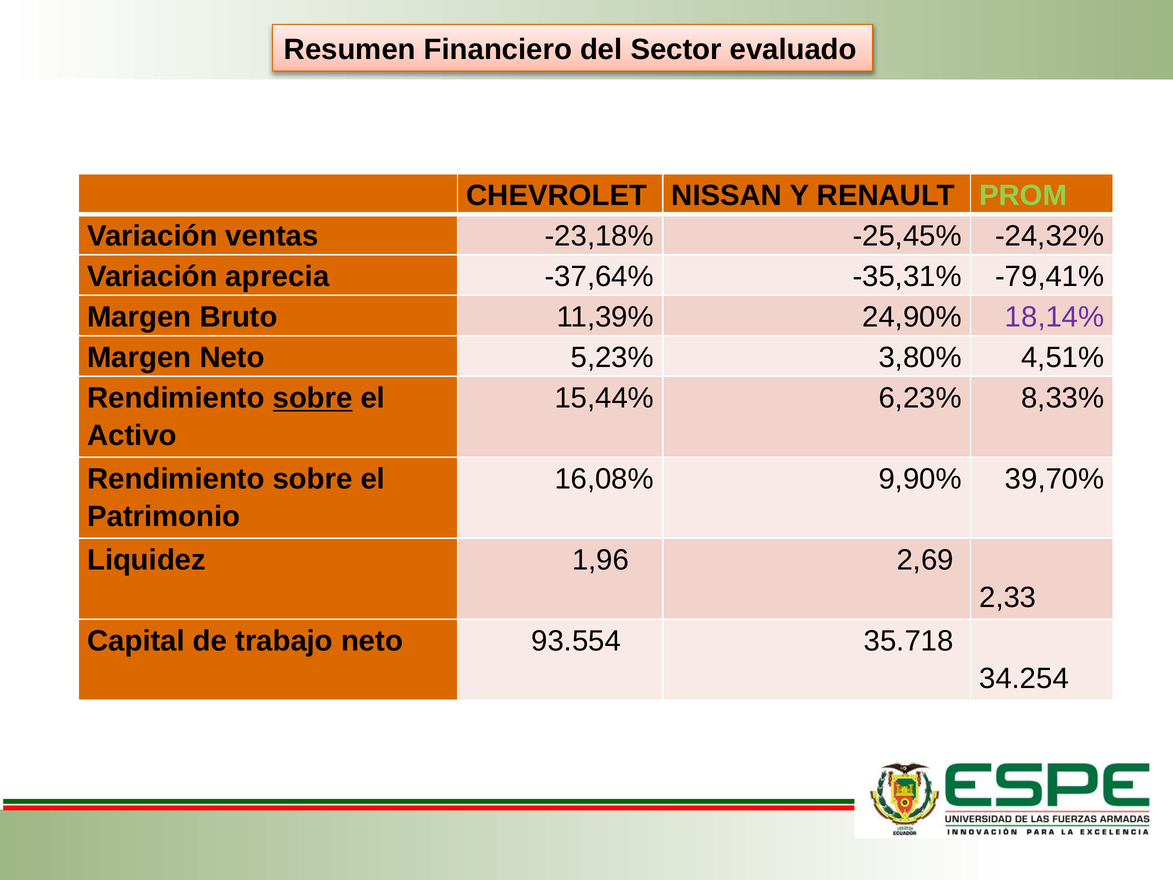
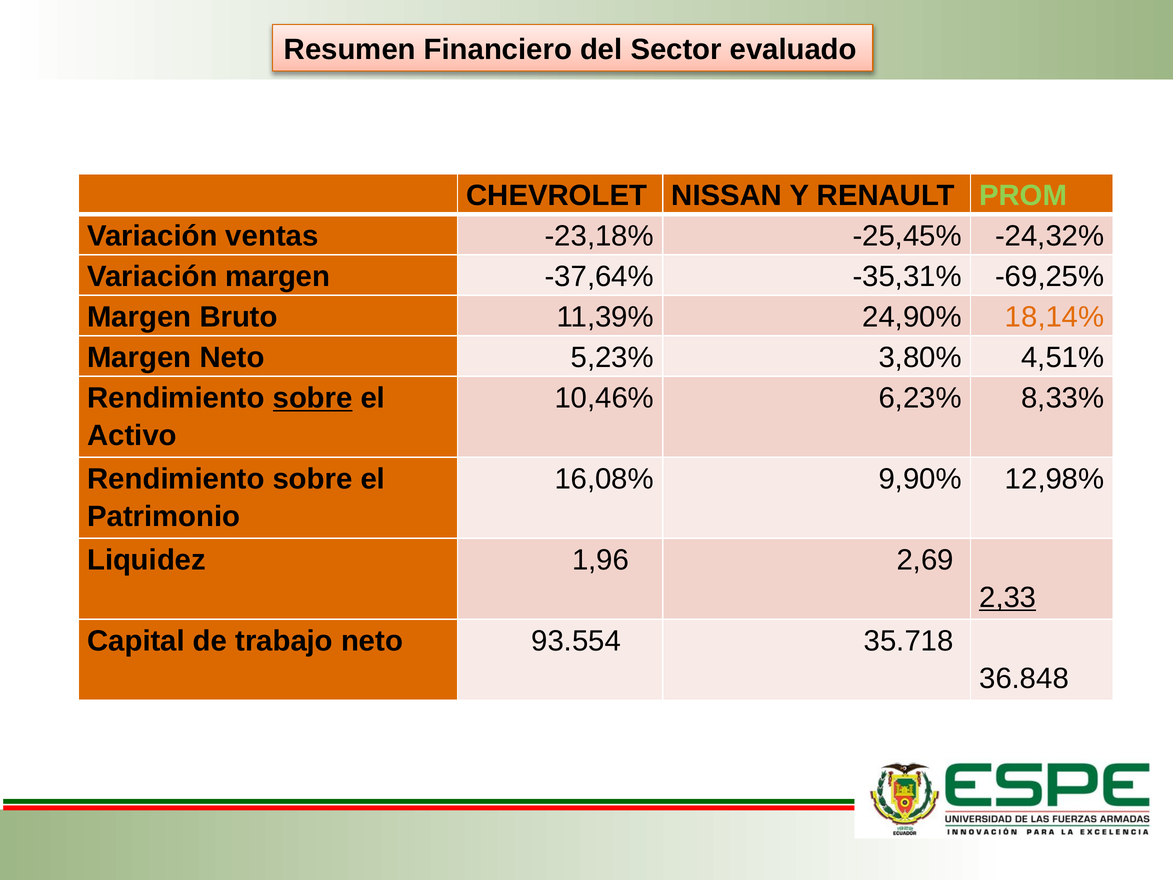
Variación aprecia: aprecia -> margen
-79,41%: -79,41% -> -69,25%
18,14% colour: purple -> orange
15,44%: 15,44% -> 10,46%
39,70%: 39,70% -> 12,98%
2,33 underline: none -> present
34.254: 34.254 -> 36.848
